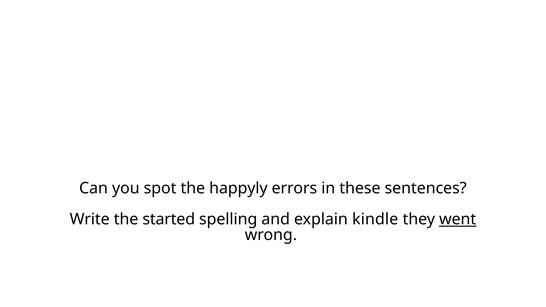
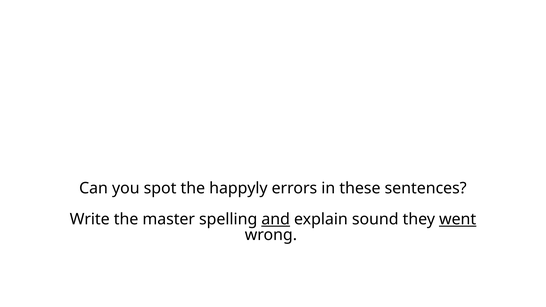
started: started -> master
and underline: none -> present
kindle: kindle -> sound
